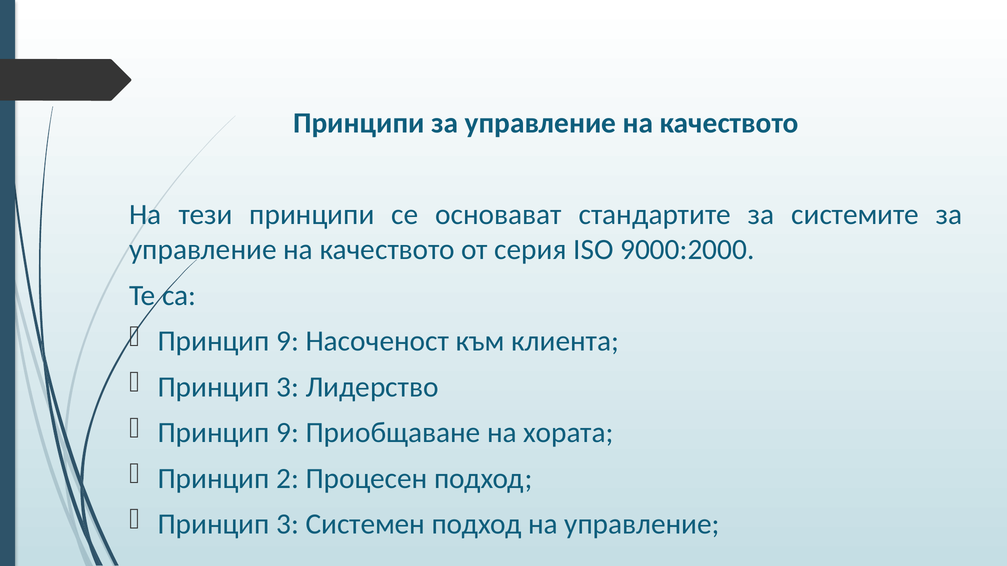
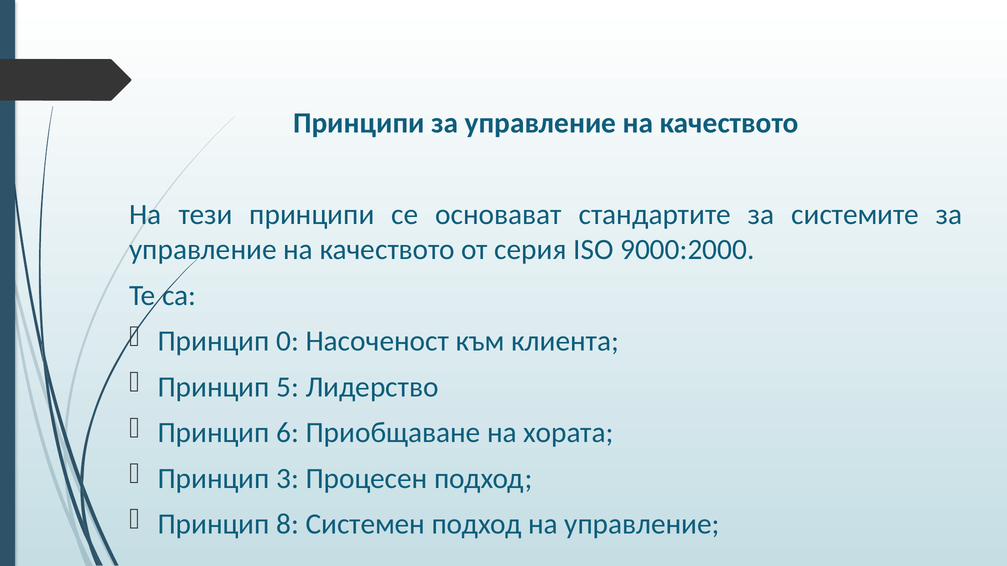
9 at (288, 341): 9 -> 0
3 at (288, 387): 3 -> 5
9 at (288, 433): 9 -> 6
2: 2 -> 3
3 at (288, 524): 3 -> 8
